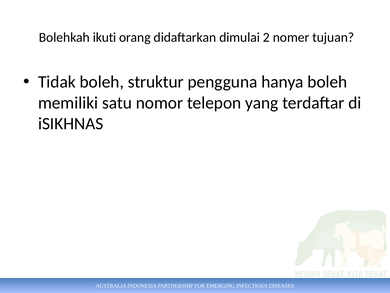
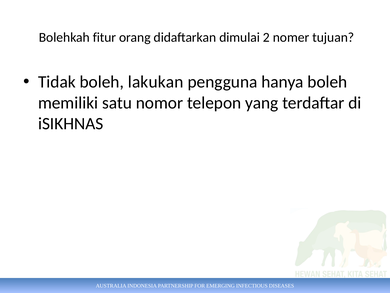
ikuti: ikuti -> fitur
struktur: struktur -> lakukan
